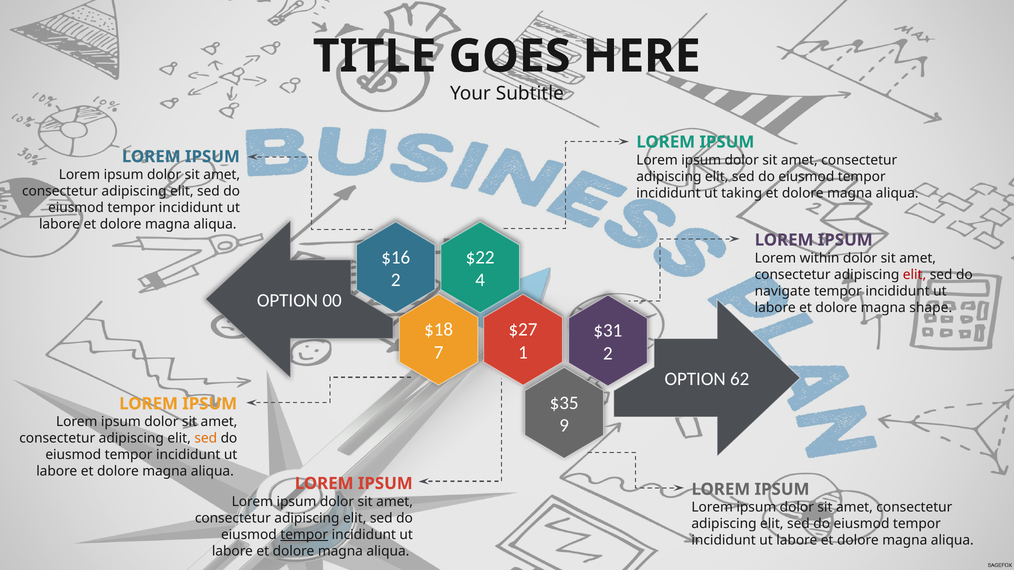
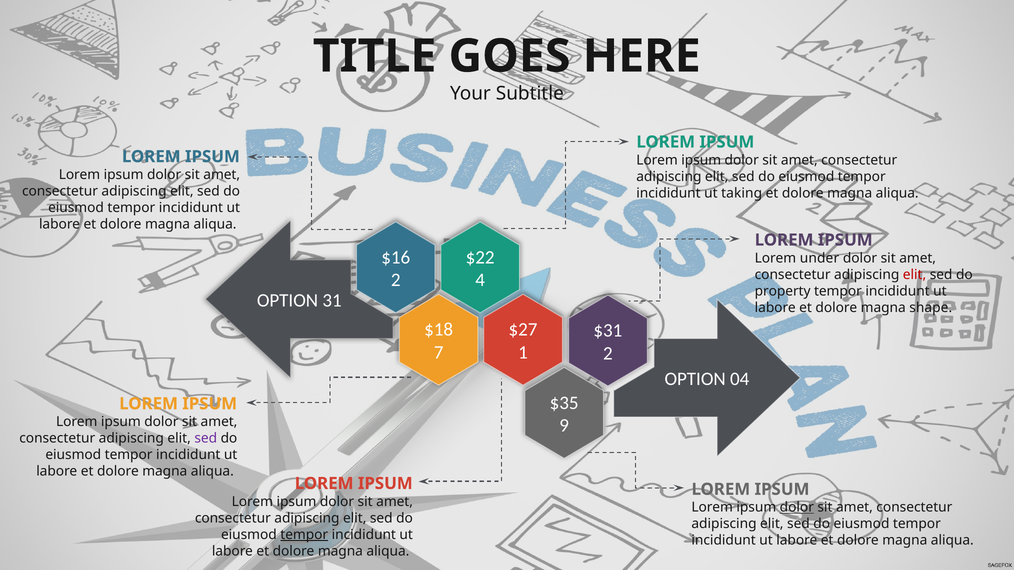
within: within -> under
navigate: navigate -> property
00: 00 -> 31
62: 62 -> 04
sed at (206, 439) colour: orange -> purple
dolor at (797, 508) underline: none -> present
